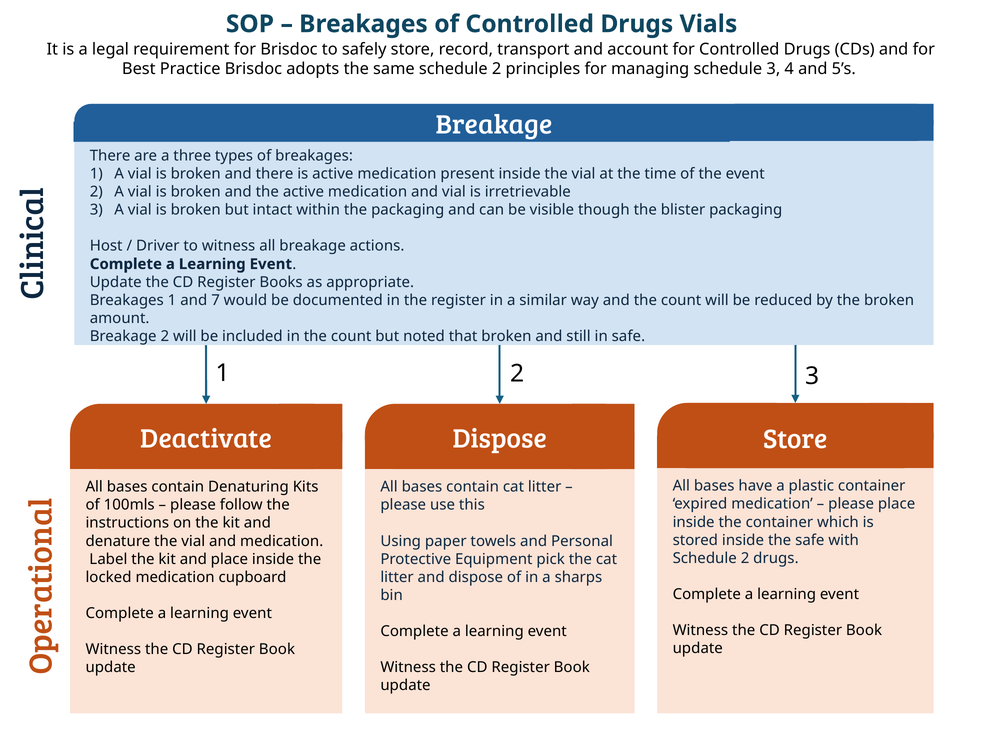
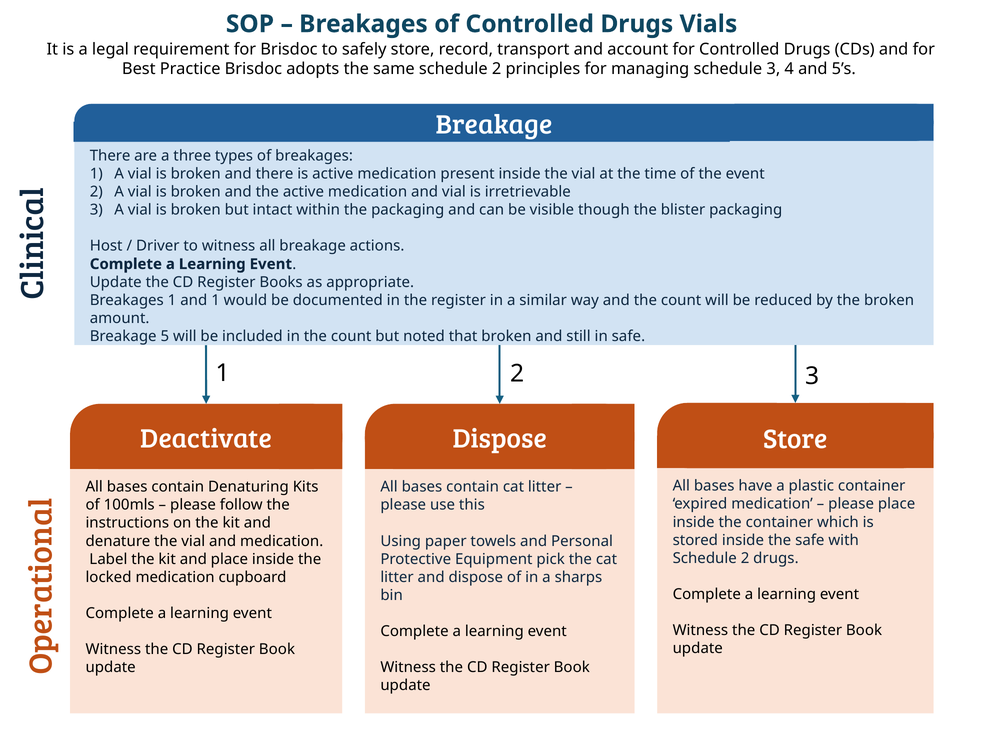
and 7: 7 -> 1
Breakage 2: 2 -> 5
